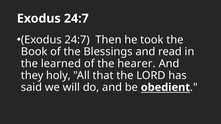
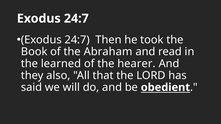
Blessings: Blessings -> Abraham
holy: holy -> also
